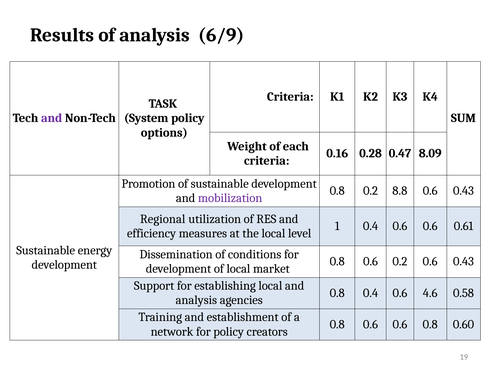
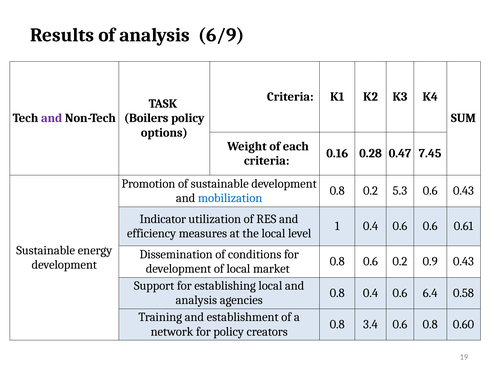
System: System -> Boilers
8.09: 8.09 -> 7.45
8.8: 8.8 -> 5.3
mobilization colour: purple -> blue
Regional: Regional -> Indicator
0.2 0.6: 0.6 -> 0.9
4.6: 4.6 -> 6.4
0.6 at (370, 324): 0.6 -> 3.4
